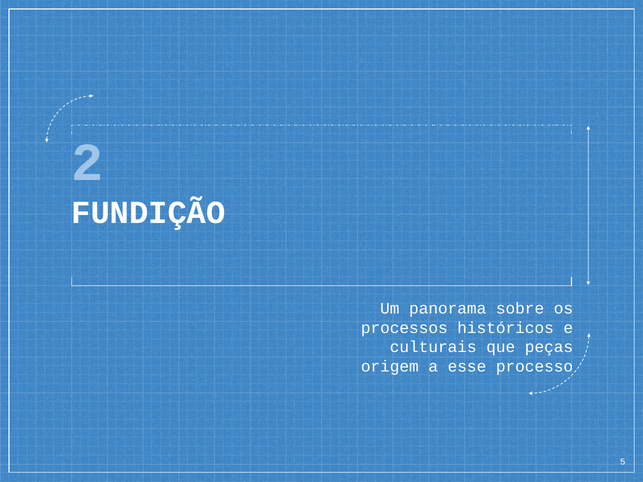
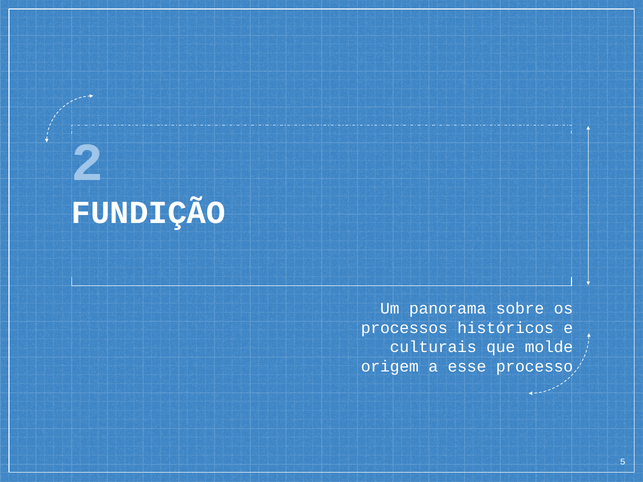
peças: peças -> molde
